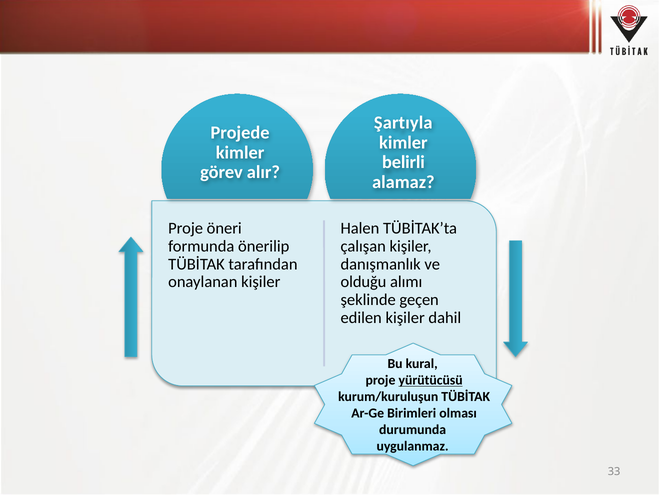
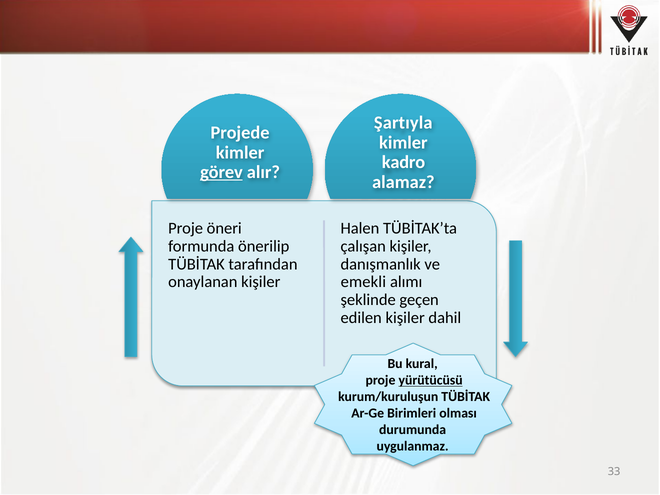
belirli: belirli -> kadro
görev underline: none -> present
olduğu: olduğu -> emekli
